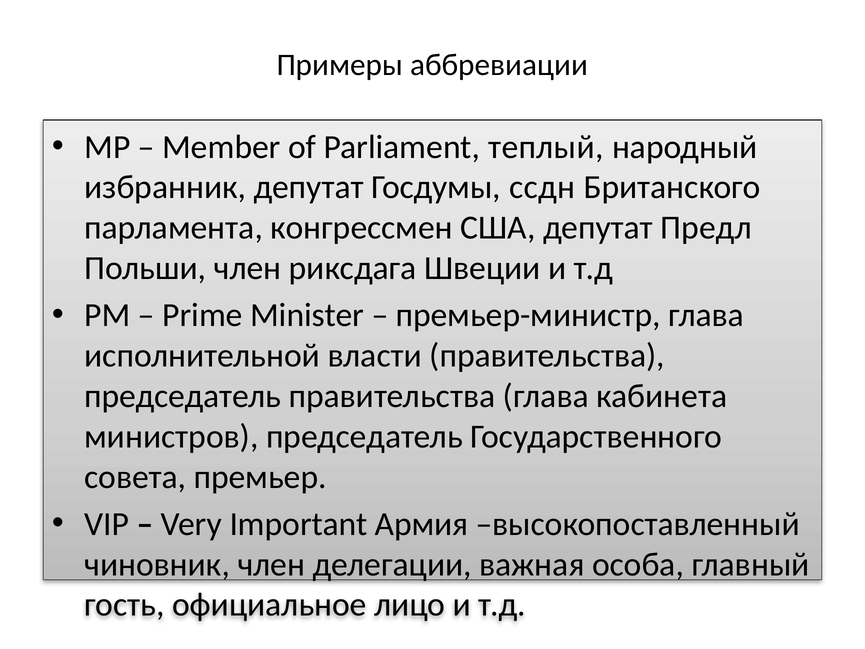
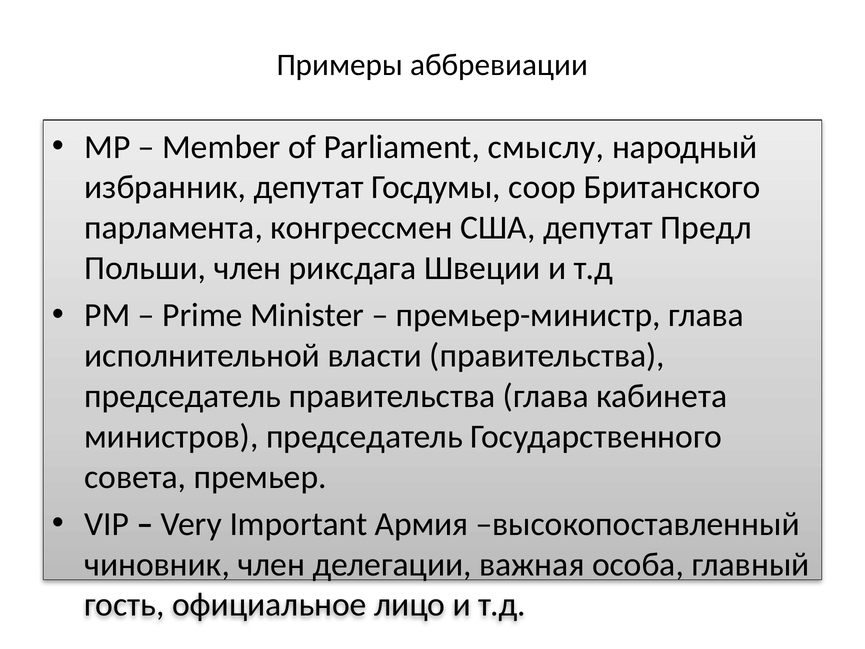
теплый: теплый -> смыслу
ссдн: ссдн -> coop
